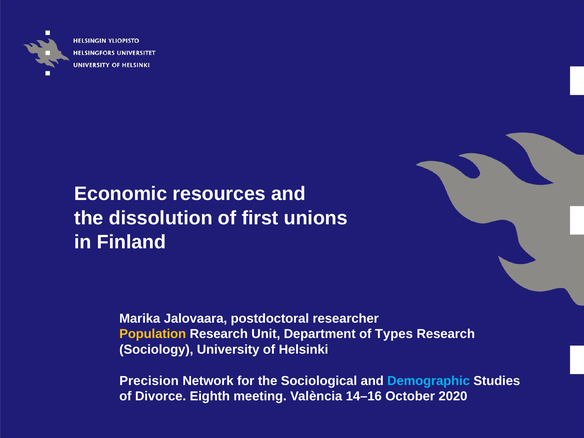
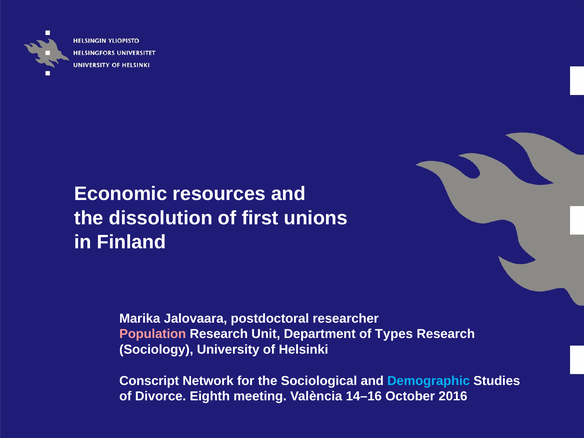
Population colour: yellow -> pink
Precision: Precision -> Conscript
2020: 2020 -> 2016
